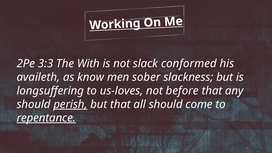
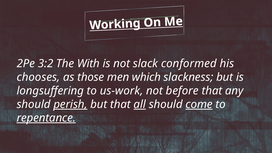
3:3: 3:3 -> 3:2
availeth: availeth -> chooses
know: know -> those
sober: sober -> which
us-loves: us-loves -> us-work
all underline: none -> present
come underline: none -> present
